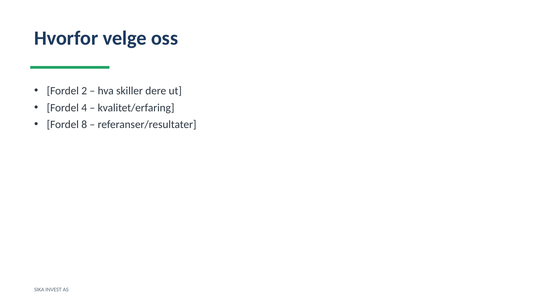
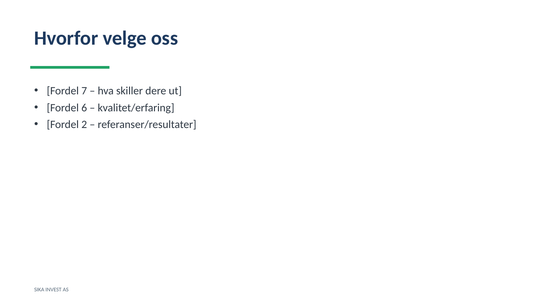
2: 2 -> 7
4: 4 -> 6
8: 8 -> 2
